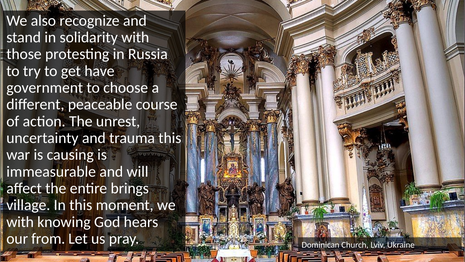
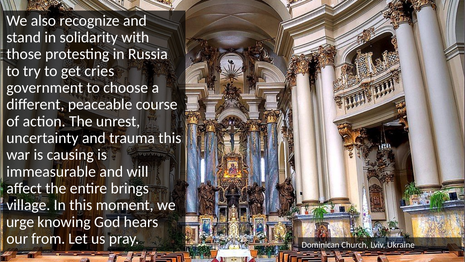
have: have -> cries
with at (20, 222): with -> urge
